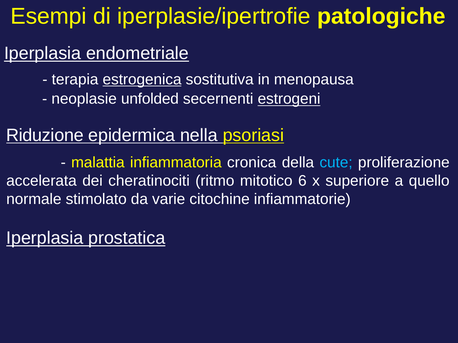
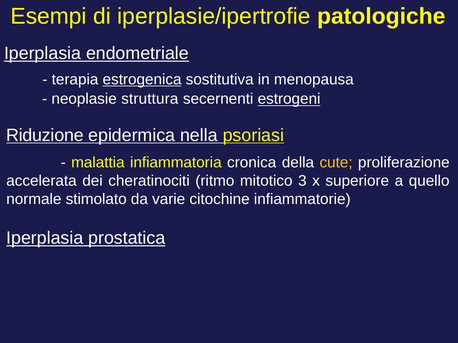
unfolded: unfolded -> struttura
cute colour: light blue -> yellow
6: 6 -> 3
